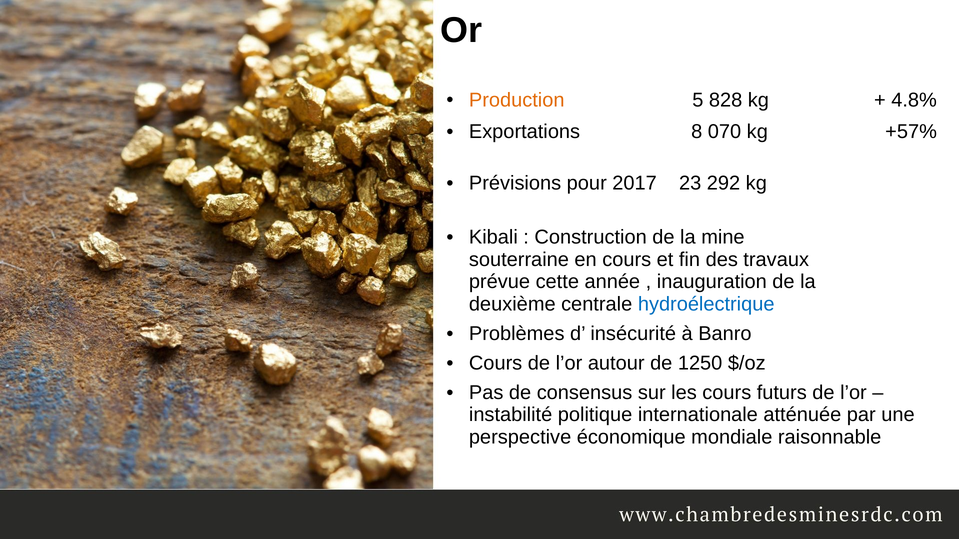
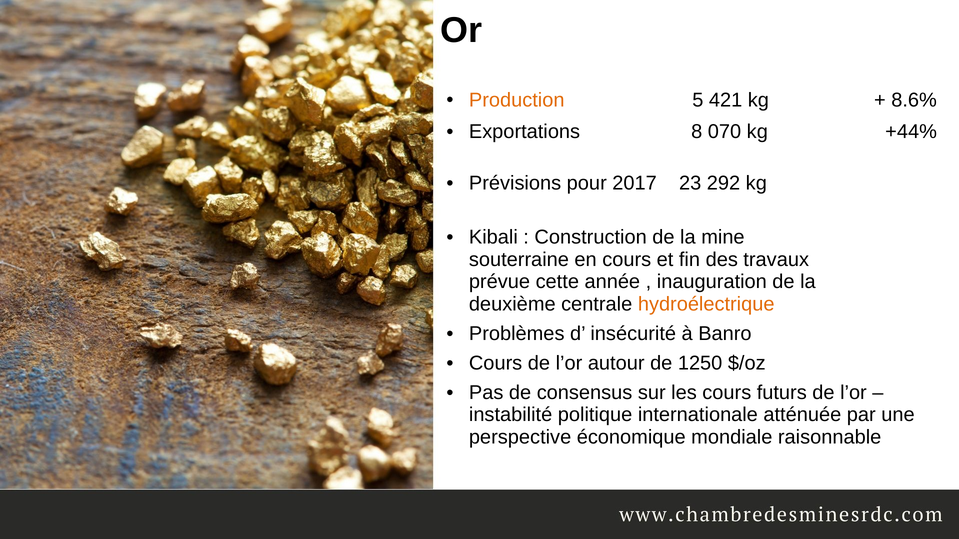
828: 828 -> 421
4.8%: 4.8% -> 8.6%
+57%: +57% -> +44%
hydroélectrique colour: blue -> orange
